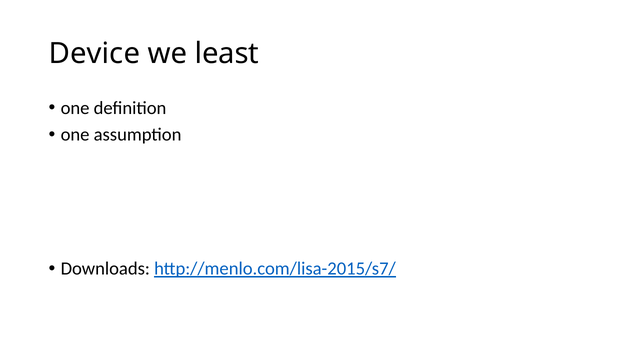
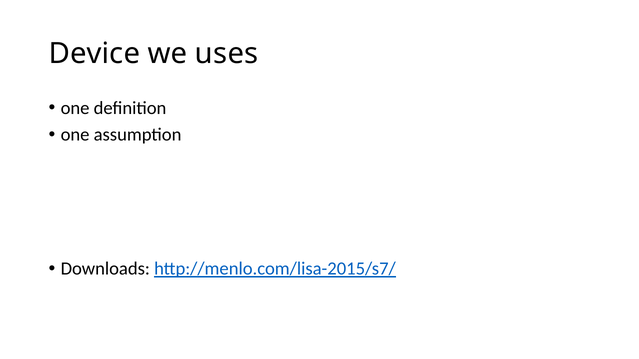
least: least -> uses
